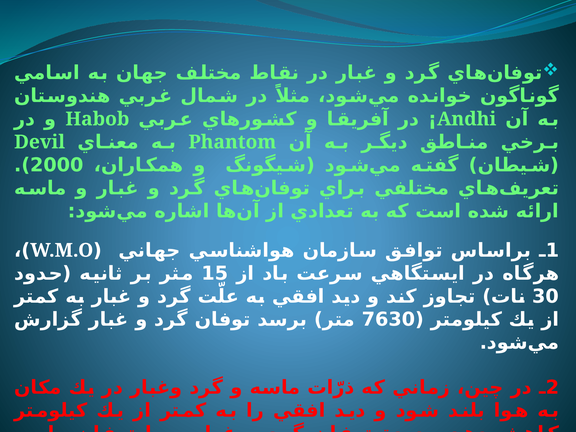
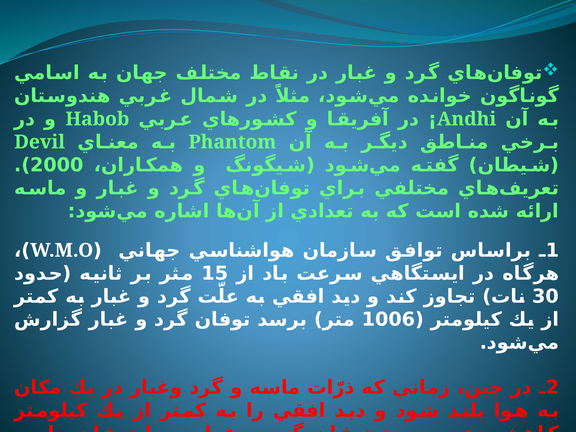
7630: 7630 -> 1006
